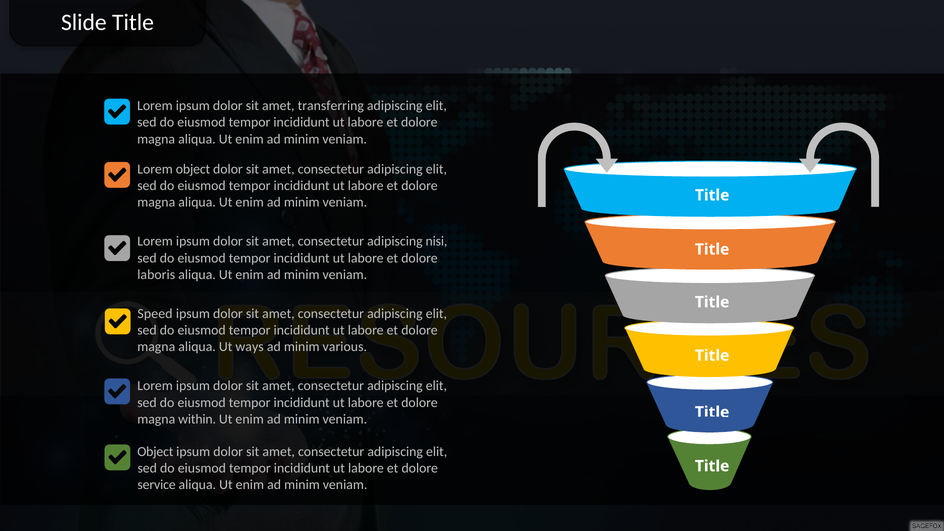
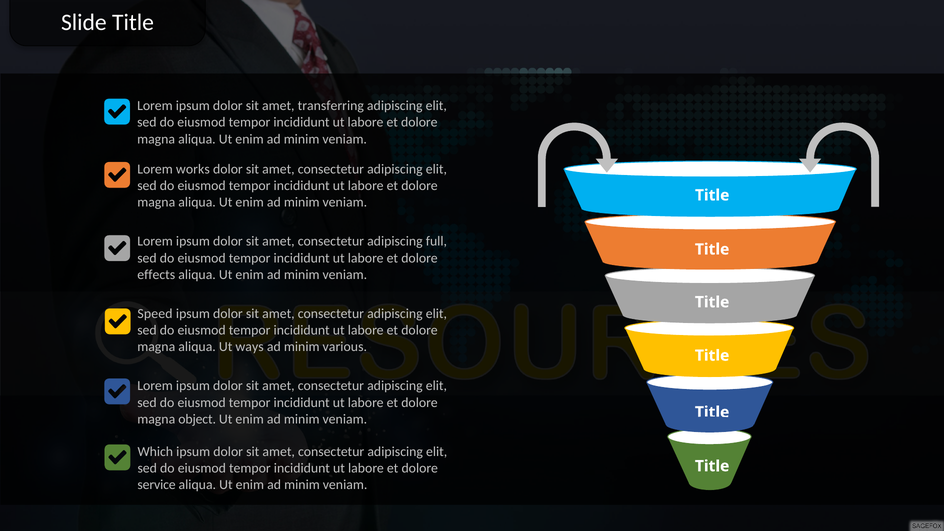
Lorem object: object -> works
nisi: nisi -> full
laboris: laboris -> effects
within: within -> object
Object at (155, 452): Object -> Which
